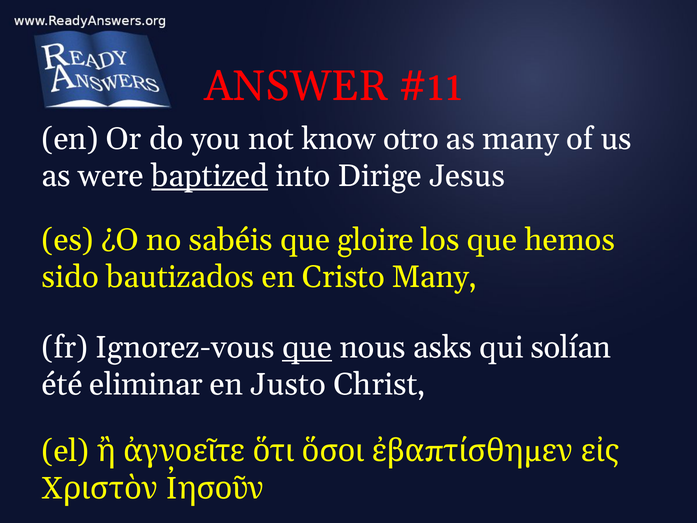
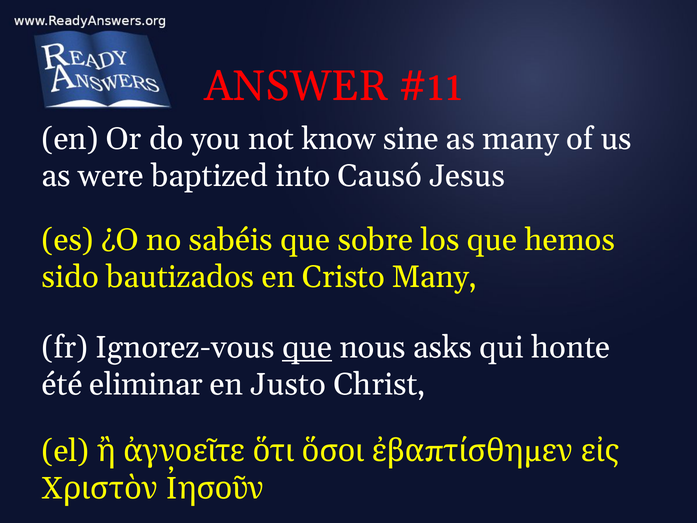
otro: otro -> sine
baptized underline: present -> none
Dirige: Dirige -> Causó
gloire: gloire -> sobre
solían: solían -> honte
